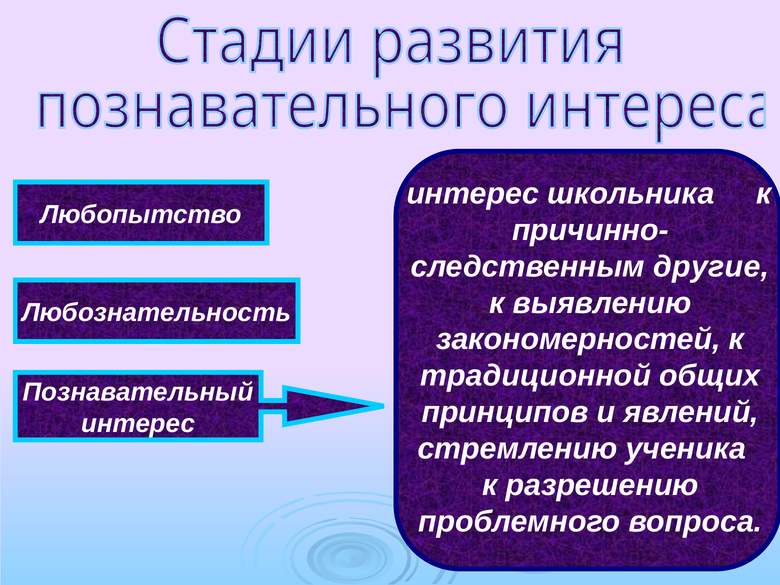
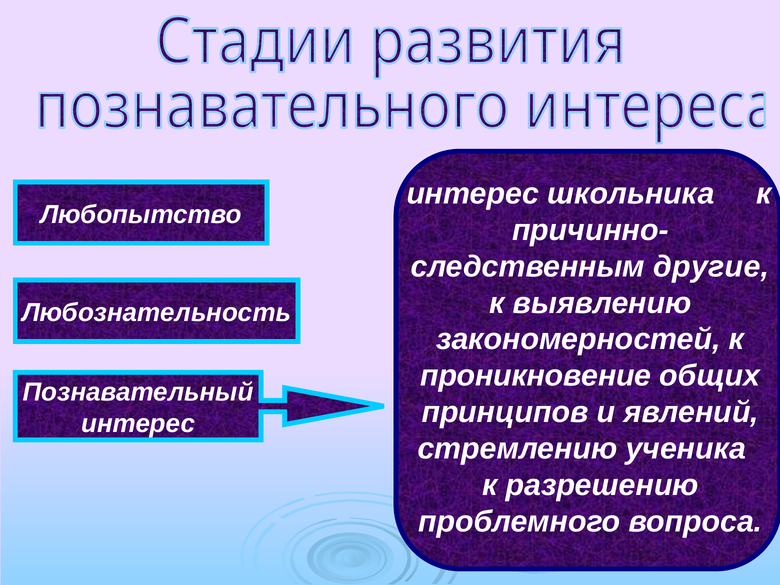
традиционной: традиционной -> проникновение
